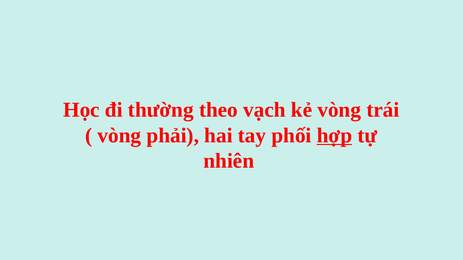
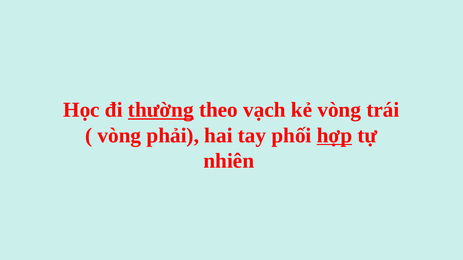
thường underline: none -> present
